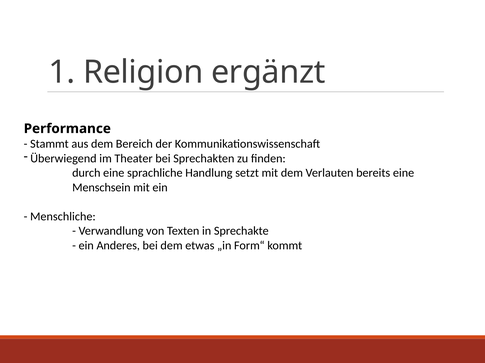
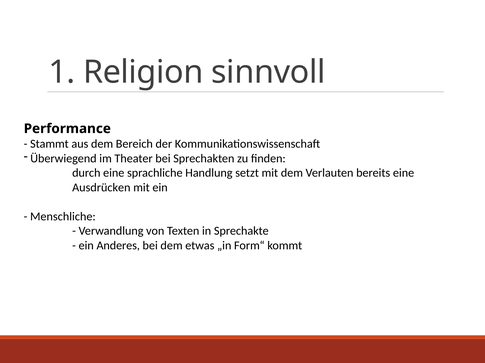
ergänzt: ergänzt -> sinnvoll
Menschsein: Menschsein -> Ausdrücken
